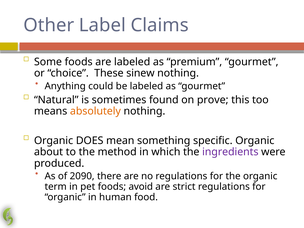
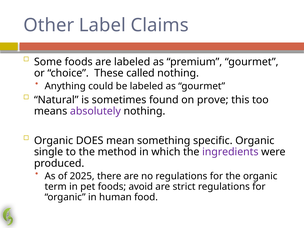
sinew: sinew -> called
absolutely colour: orange -> purple
about: about -> single
2090: 2090 -> 2025
